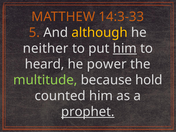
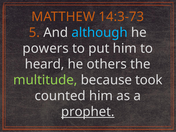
14:3-33: 14:3-33 -> 14:3-73
although colour: yellow -> light blue
neither: neither -> powers
him at (125, 48) underline: present -> none
power: power -> others
hold: hold -> took
